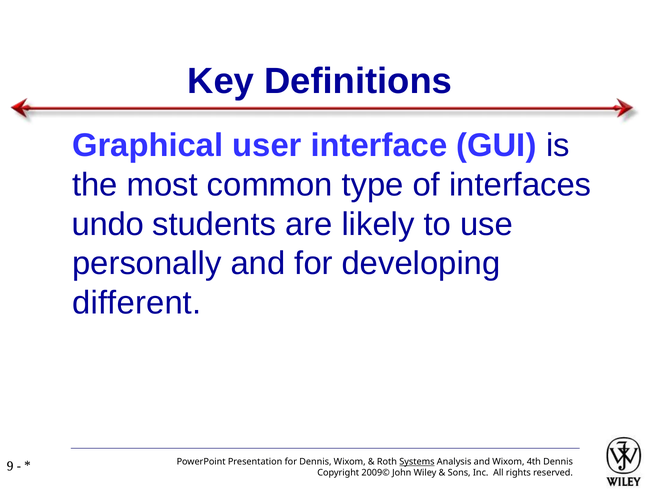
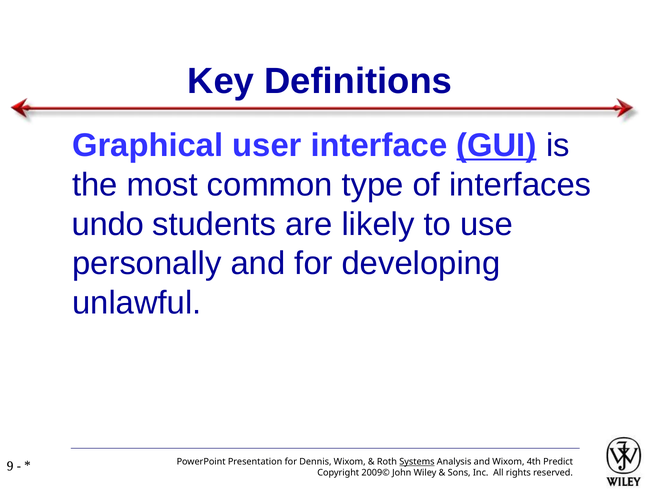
GUI underline: none -> present
different: different -> unlawful
4th Dennis: Dennis -> Predict
